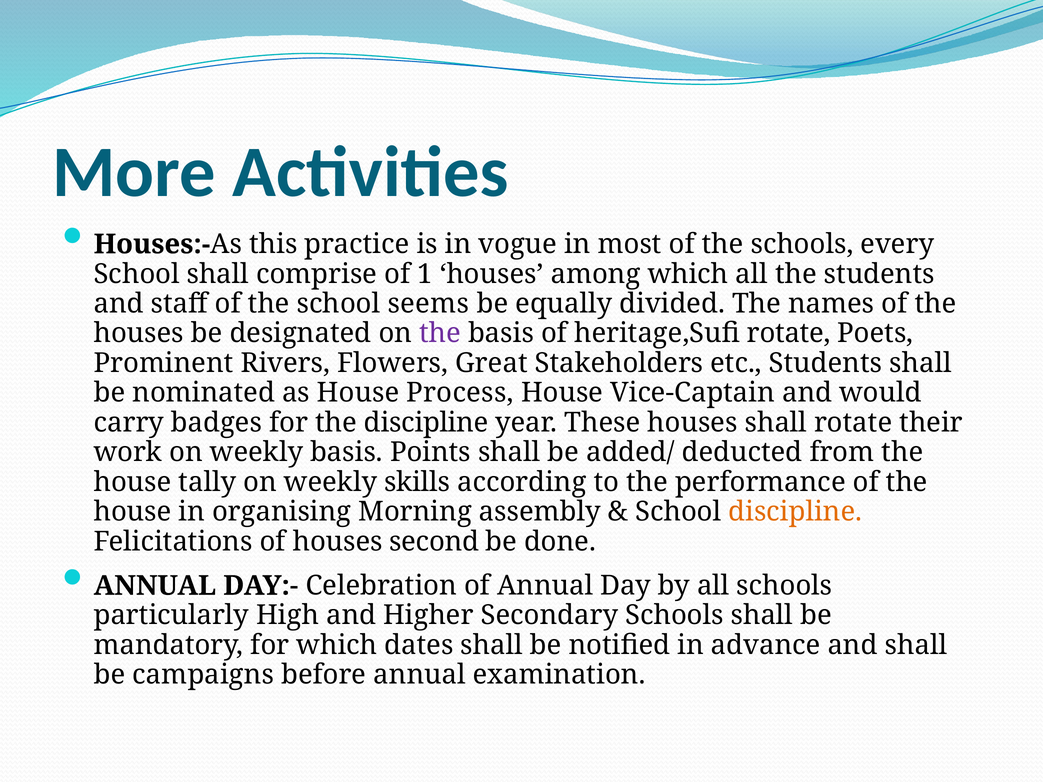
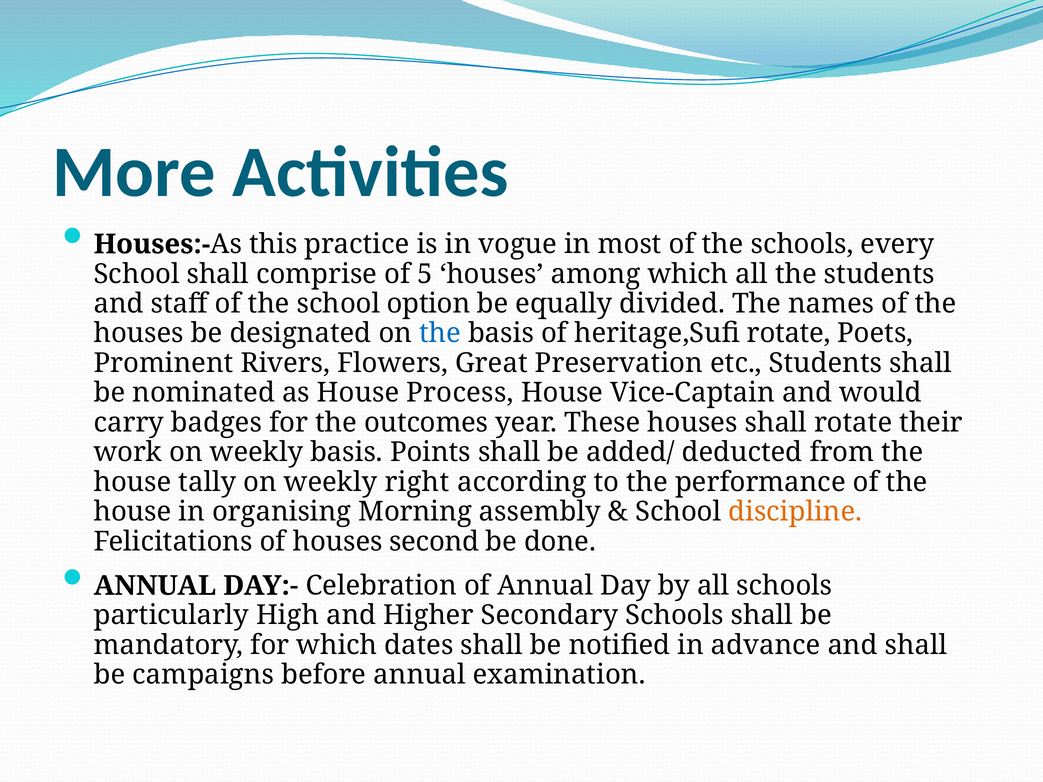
1: 1 -> 5
seems: seems -> option
the at (440, 334) colour: purple -> blue
Stakeholders: Stakeholders -> Preservation
the discipline: discipline -> outcomes
skills: skills -> right
